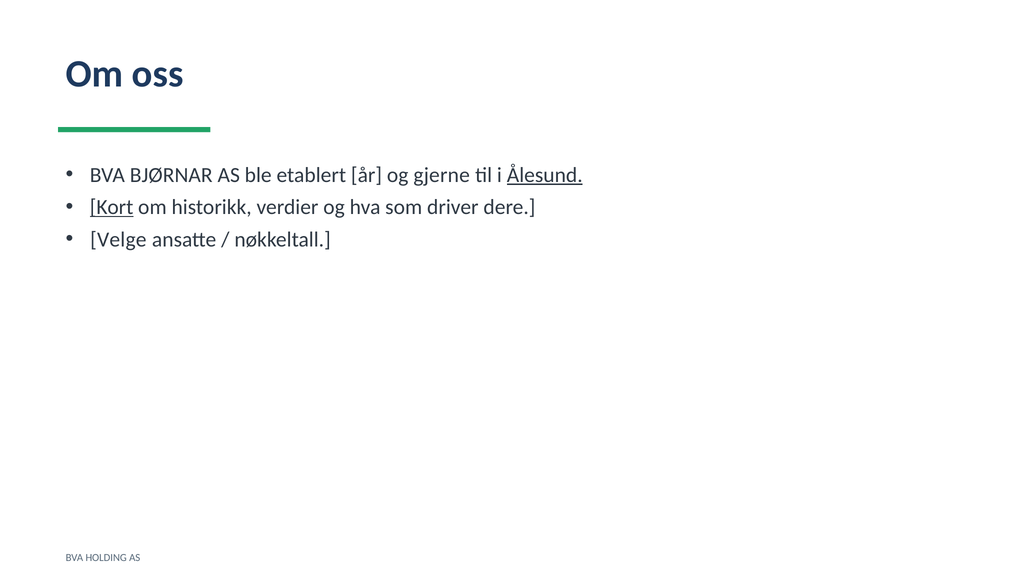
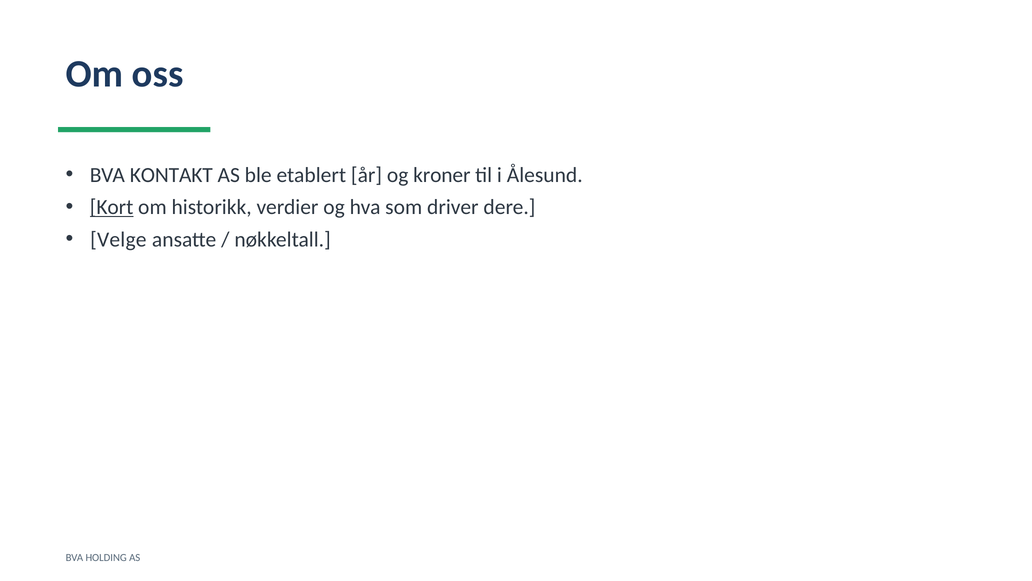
BJØRNAR: BJØRNAR -> KONTAKT
gjerne: gjerne -> kroner
Ålesund underline: present -> none
